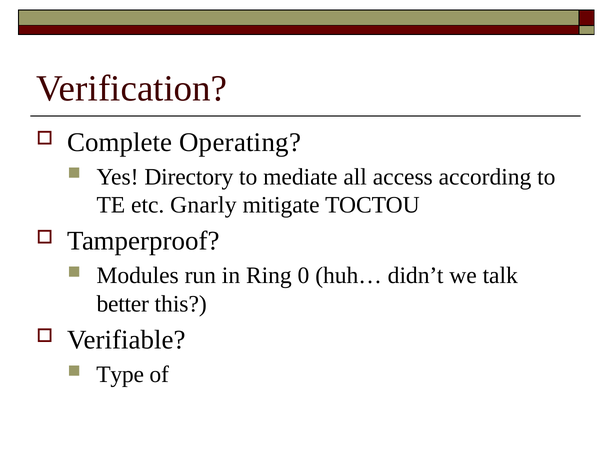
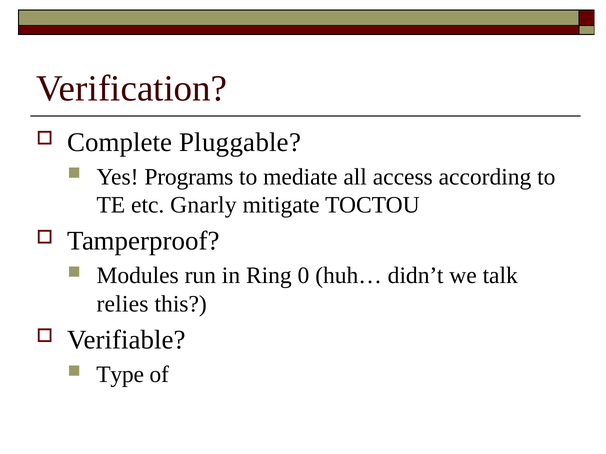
Operating: Operating -> Pluggable
Directory: Directory -> Programs
better: better -> relies
